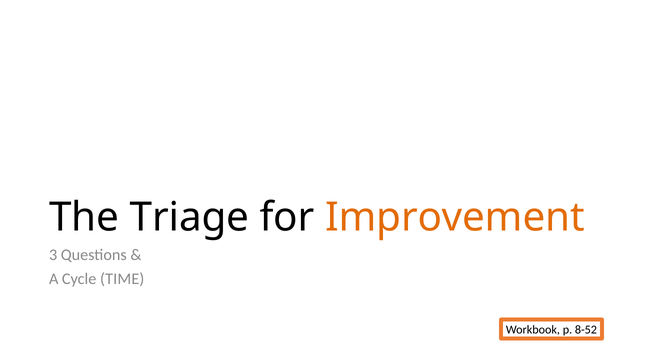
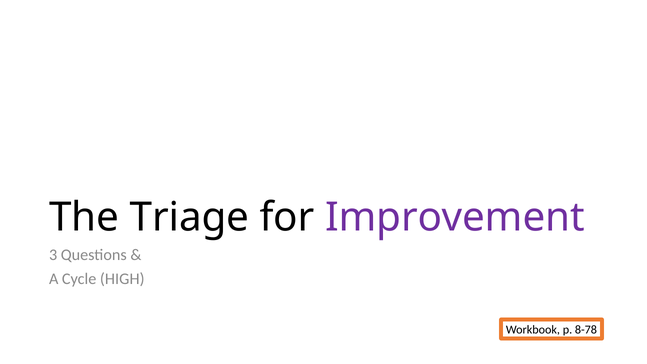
Improvement colour: orange -> purple
TIME: TIME -> HIGH
8-52: 8-52 -> 8-78
